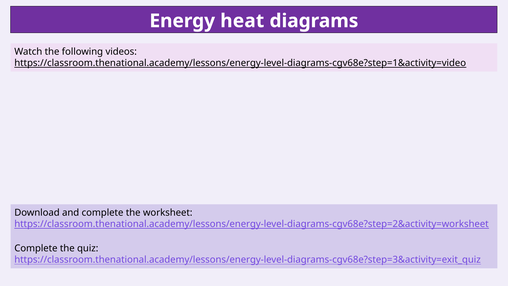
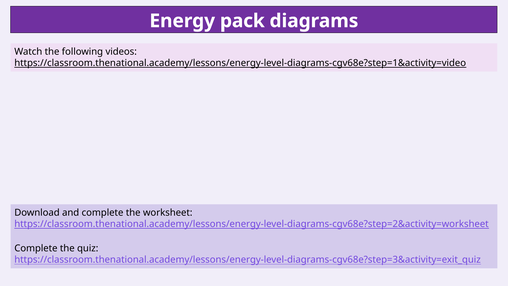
heat: heat -> pack
